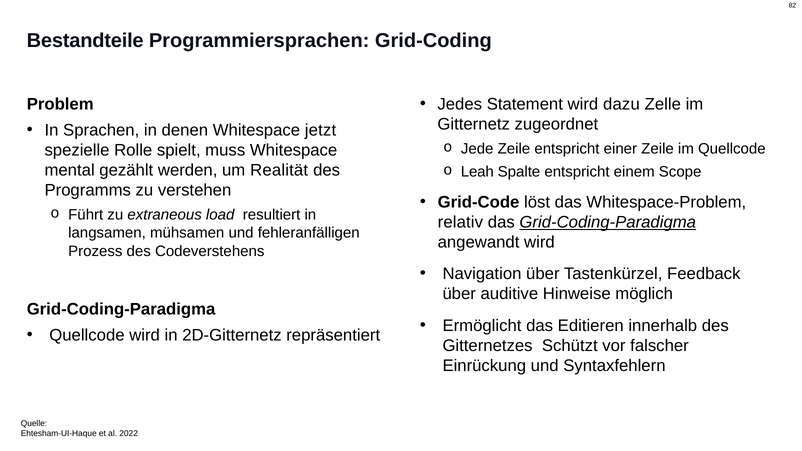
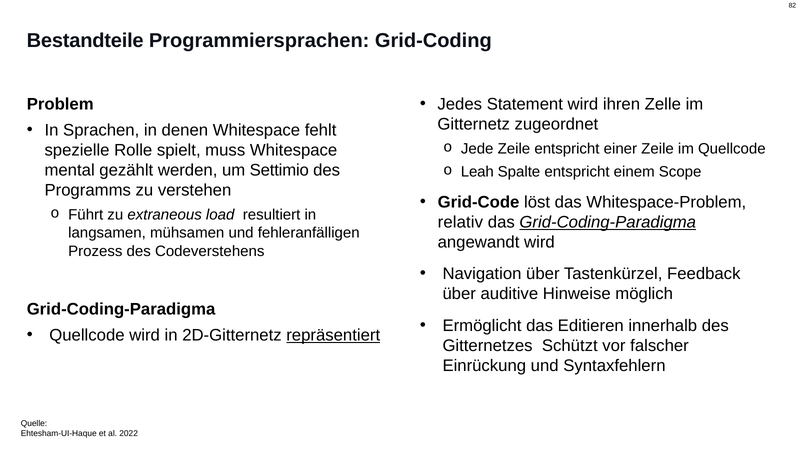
dazu: dazu -> ihren
jetzt: jetzt -> fehlt
Realität: Realität -> Settimio
repräsentiert underline: none -> present
